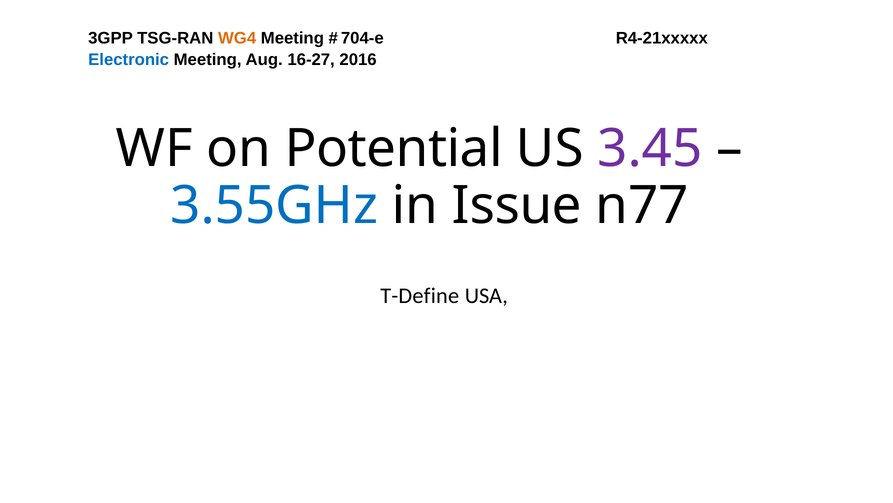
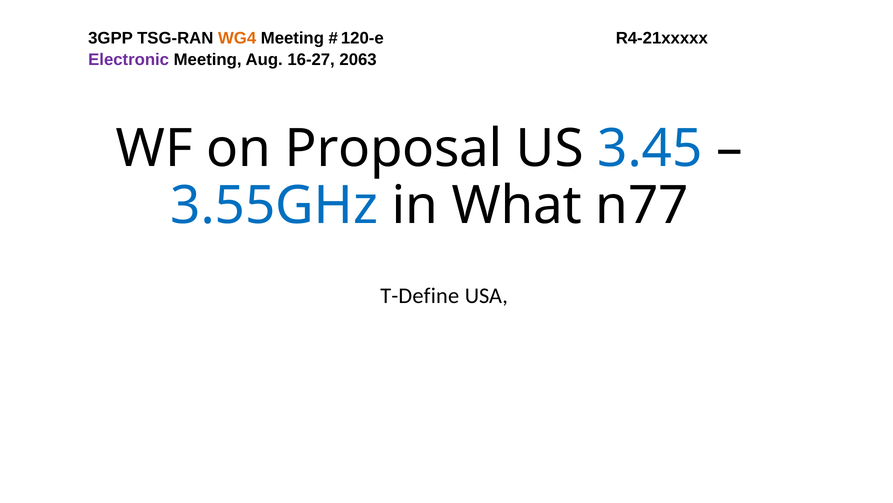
704-e: 704-e -> 120-e
Electronic colour: blue -> purple
2016: 2016 -> 2063
Potential: Potential -> Proposal
3.45 colour: purple -> blue
Issue: Issue -> What
